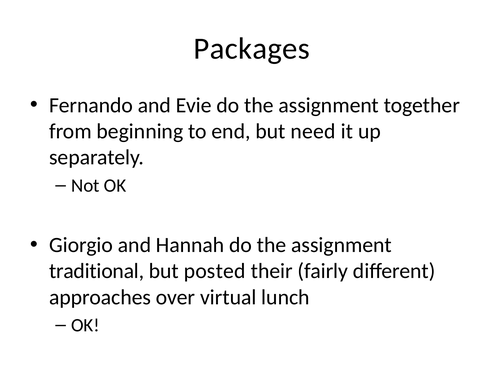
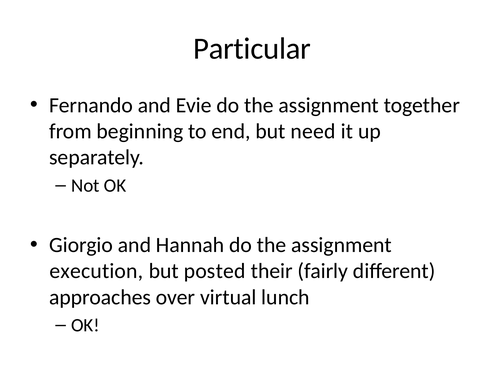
Packages: Packages -> Particular
traditional: traditional -> execution
